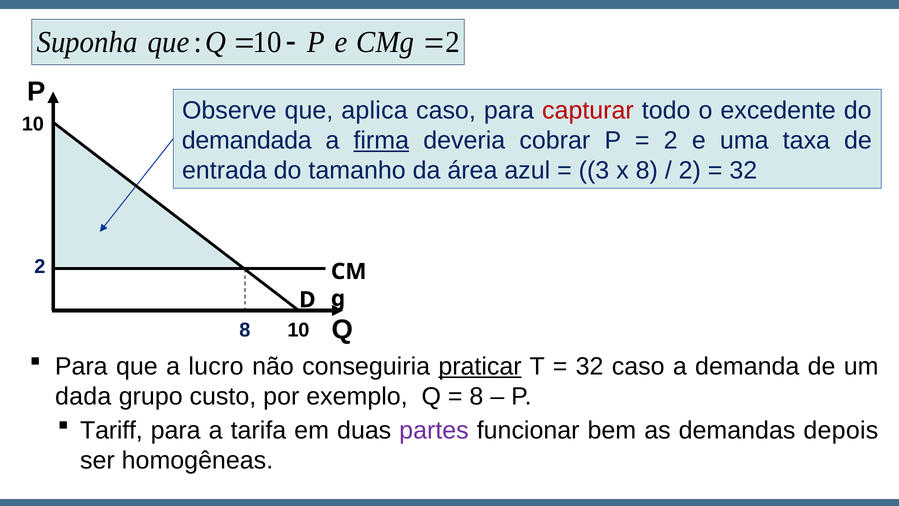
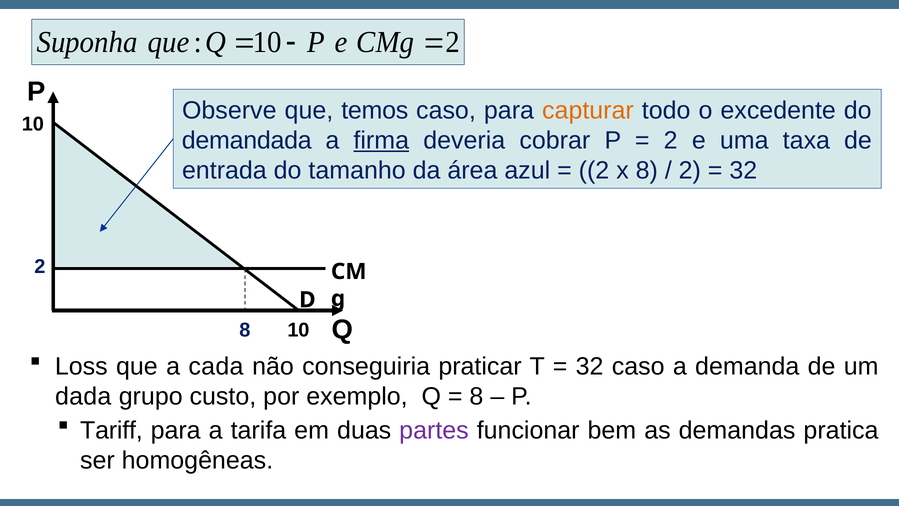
aplica: aplica -> temos
capturar colour: red -> orange
3 at (594, 170): 3 -> 2
Para at (81, 366): Para -> Loss
lucro: lucro -> cada
praticar underline: present -> none
depois: depois -> pratica
